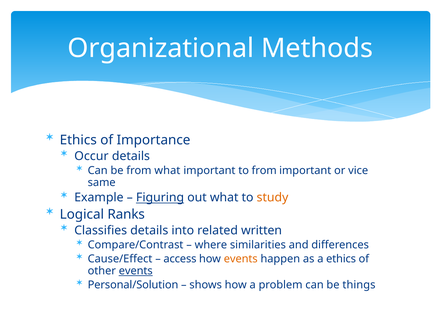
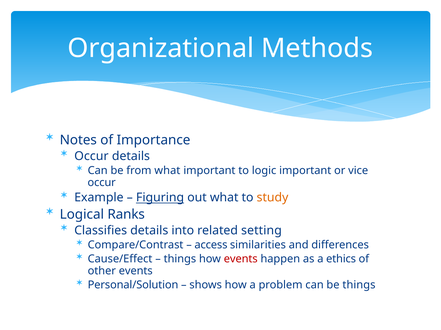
Ethics at (78, 140): Ethics -> Notes
to from: from -> logic
same at (102, 183): same -> occur
written: written -> setting
where: where -> access
access at (180, 260): access -> things
events at (241, 260) colour: orange -> red
events at (136, 272) underline: present -> none
